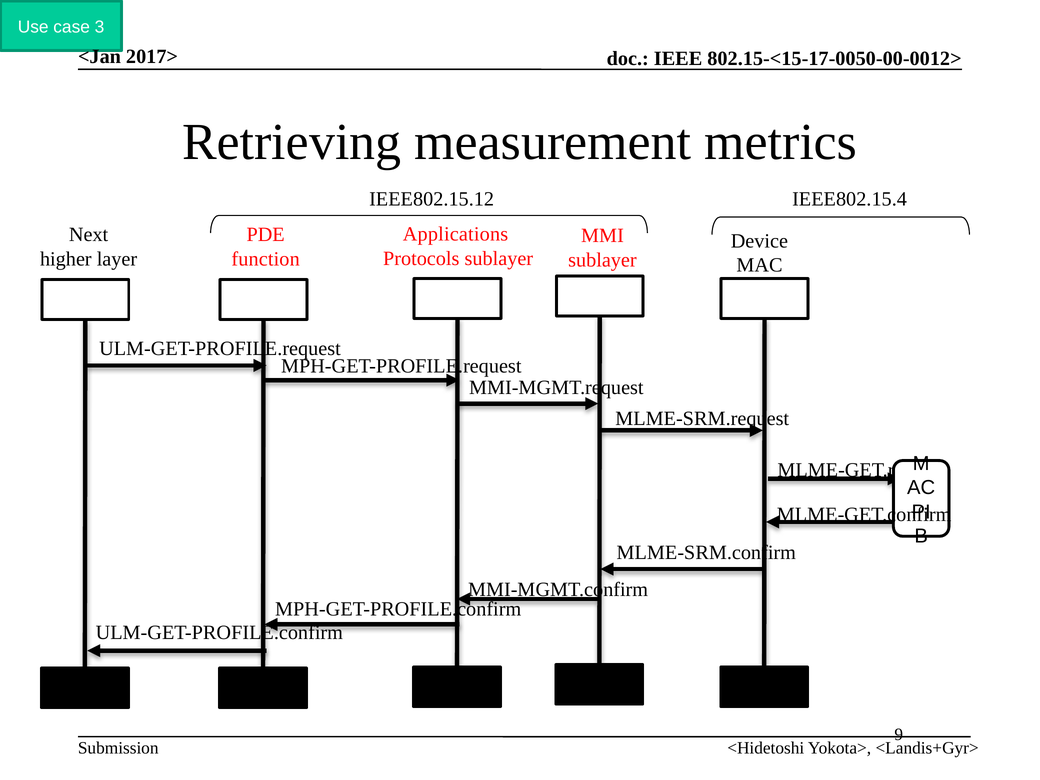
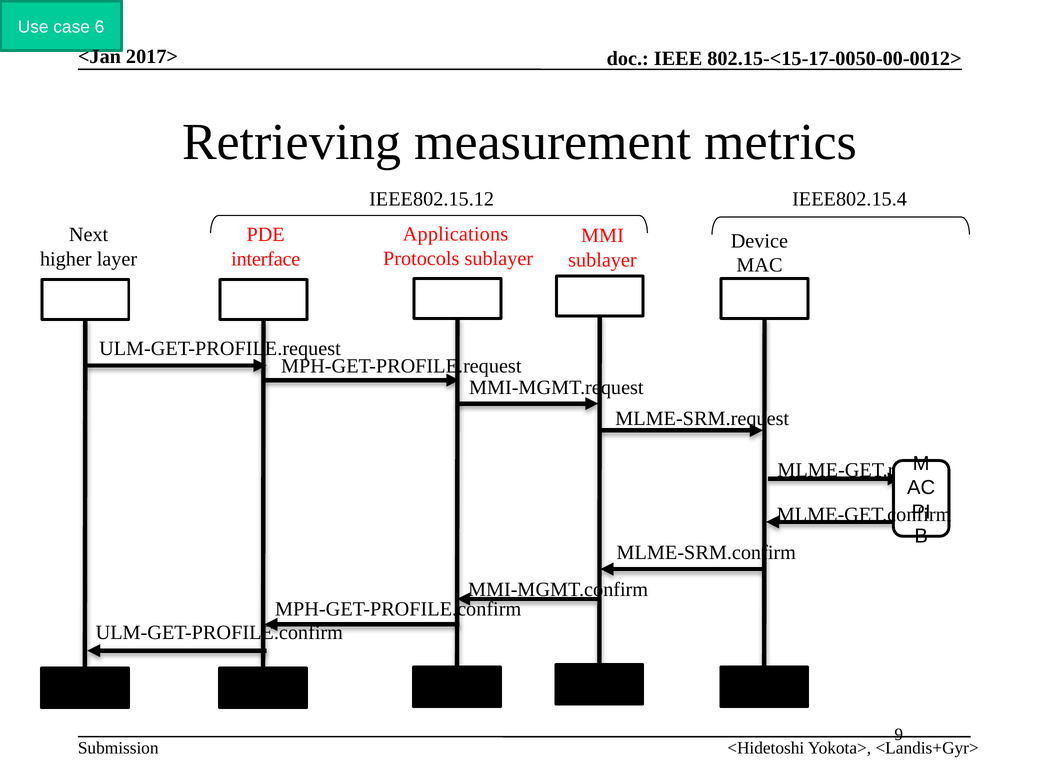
3: 3 -> 6
function: function -> interface
